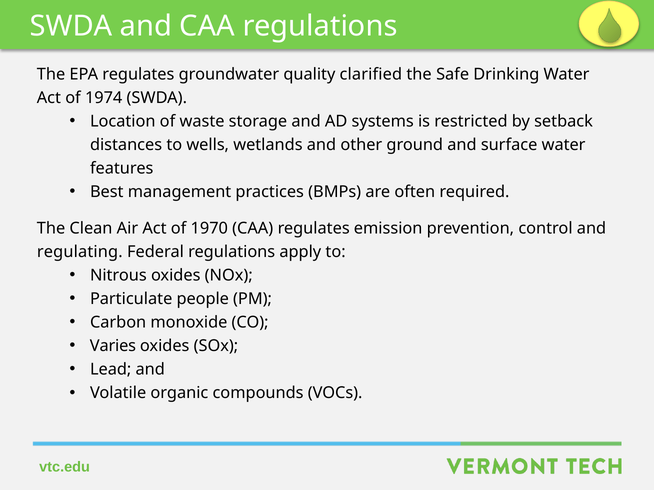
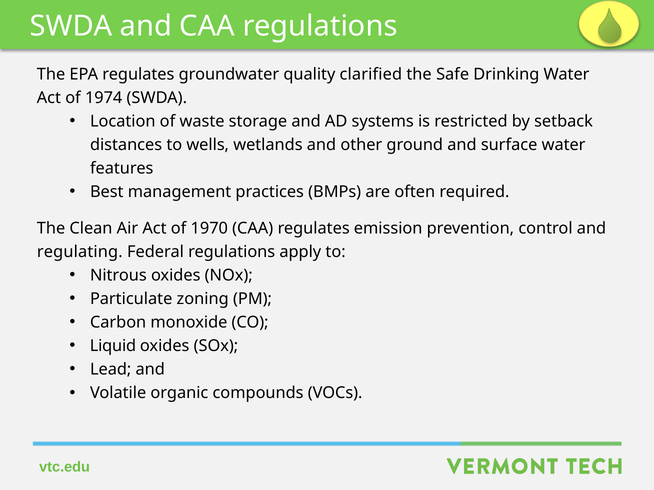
people: people -> zoning
Varies: Varies -> Liquid
